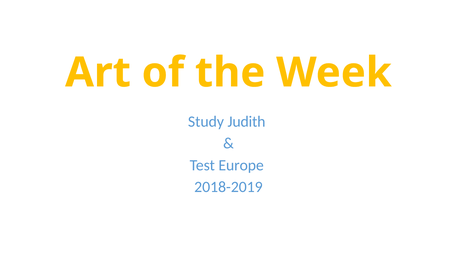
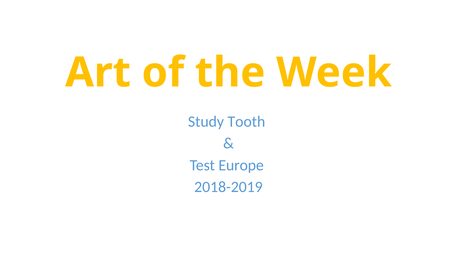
Judith: Judith -> Tooth
